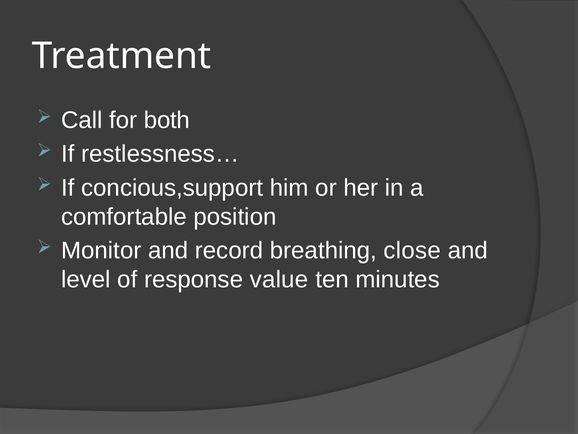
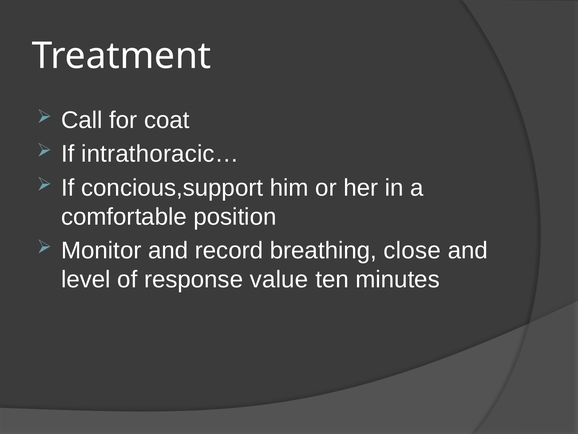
both: both -> coat
restlessness…: restlessness… -> intrathoracic…
